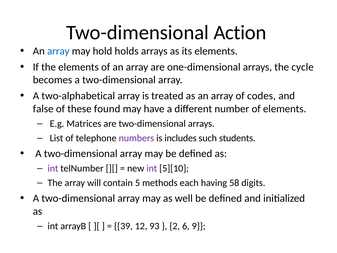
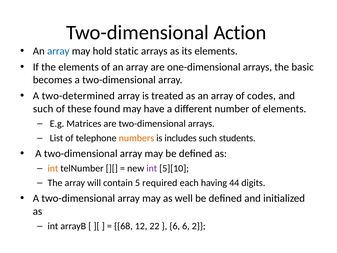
holds: holds -> static
cycle: cycle -> basic
two-alphabetical: two-alphabetical -> two-determined
false at (43, 109): false -> such
numbers colour: purple -> orange
int at (53, 168) colour: purple -> orange
methods: methods -> required
58: 58 -> 44
39: 39 -> 68
93: 93 -> 22
2 at (175, 226): 2 -> 6
9: 9 -> 2
